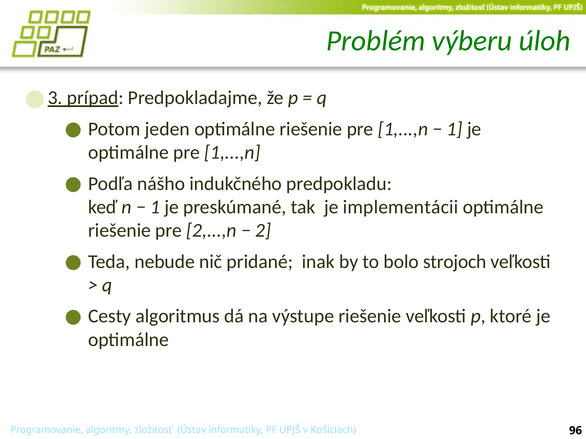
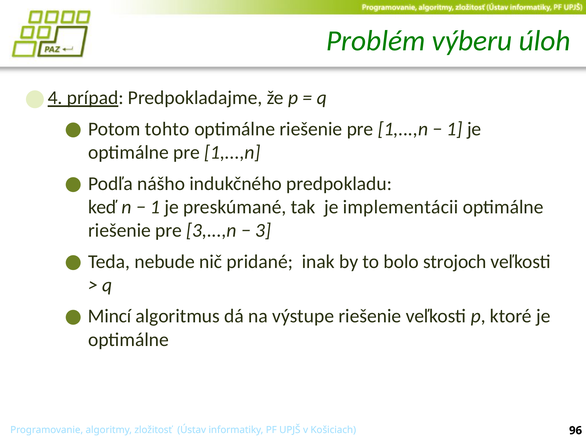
3: 3 -> 4
jeden: jeden -> tohto
2,...,n: 2,...,n -> 3,...,n
2: 2 -> 3
Cesty: Cesty -> Mincí
